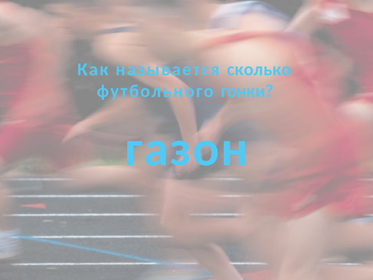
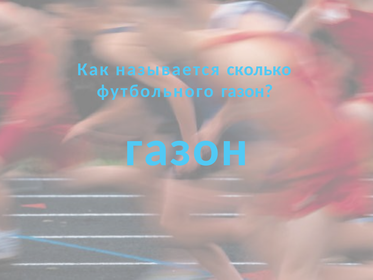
футбольного гонки: гонки -> газон
